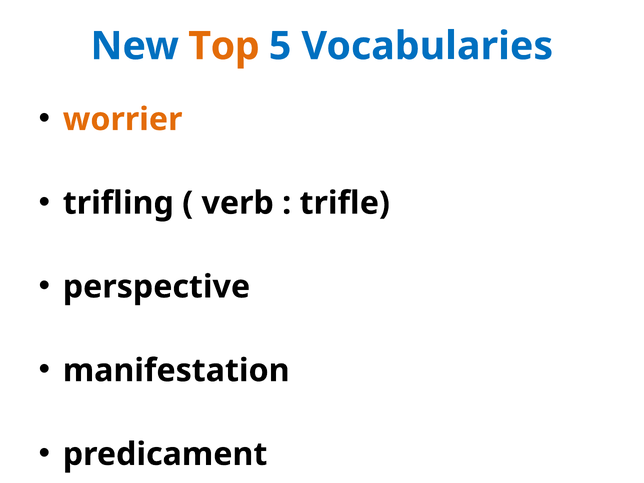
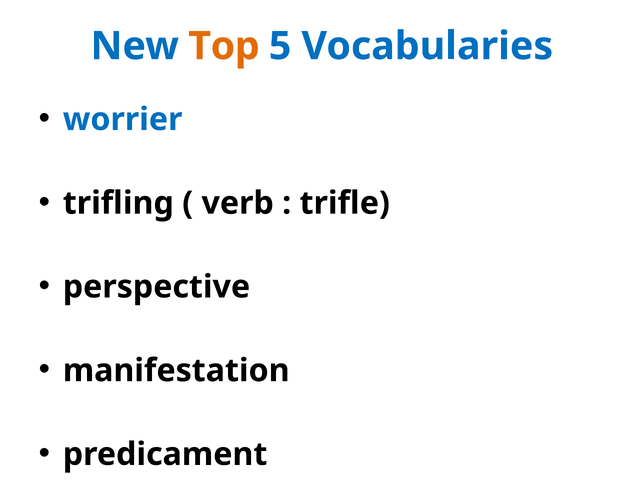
worrier colour: orange -> blue
